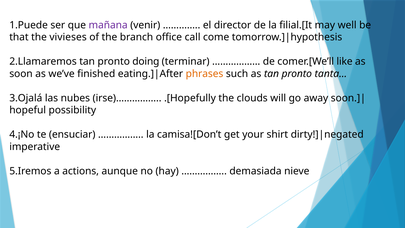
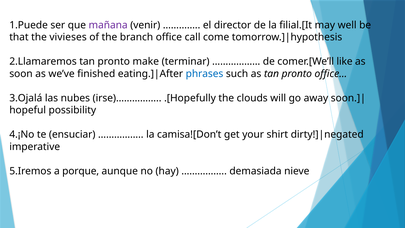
doing: doing -> make
phrases colour: orange -> blue
tanta…: tanta… -> office…
actions: actions -> porque
